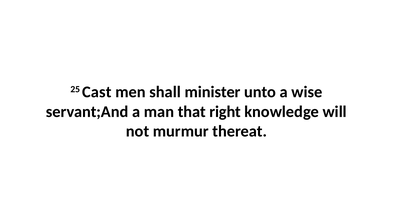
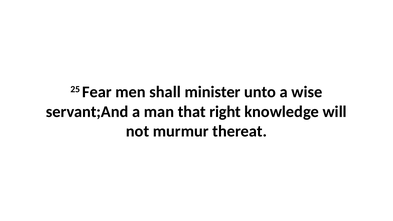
Cast: Cast -> Fear
